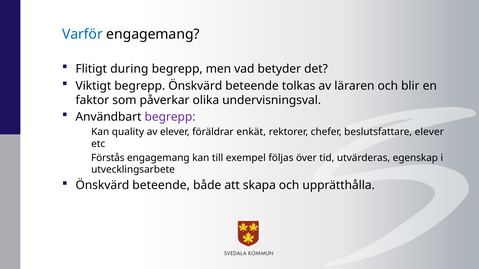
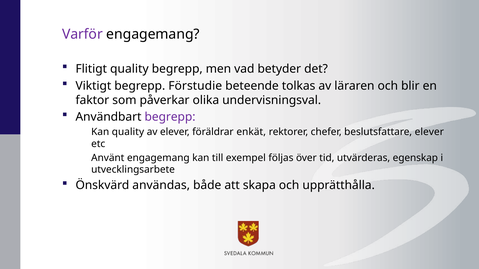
Varför colour: blue -> purple
Flitigt during: during -> quality
begrepp Önskvärd: Önskvärd -> Förstudie
Förstås: Förstås -> Använt
beteende at (161, 186): beteende -> användas
